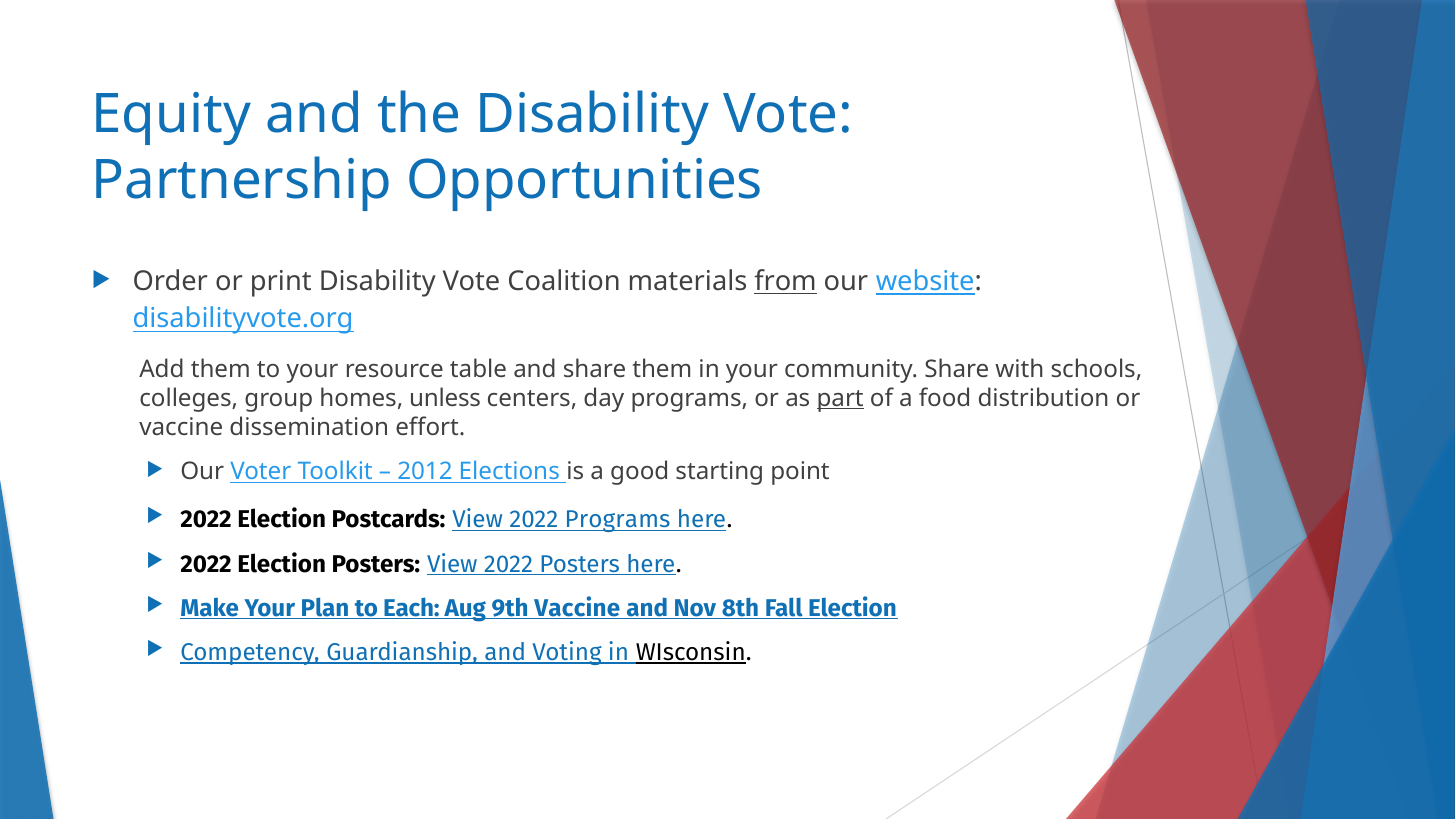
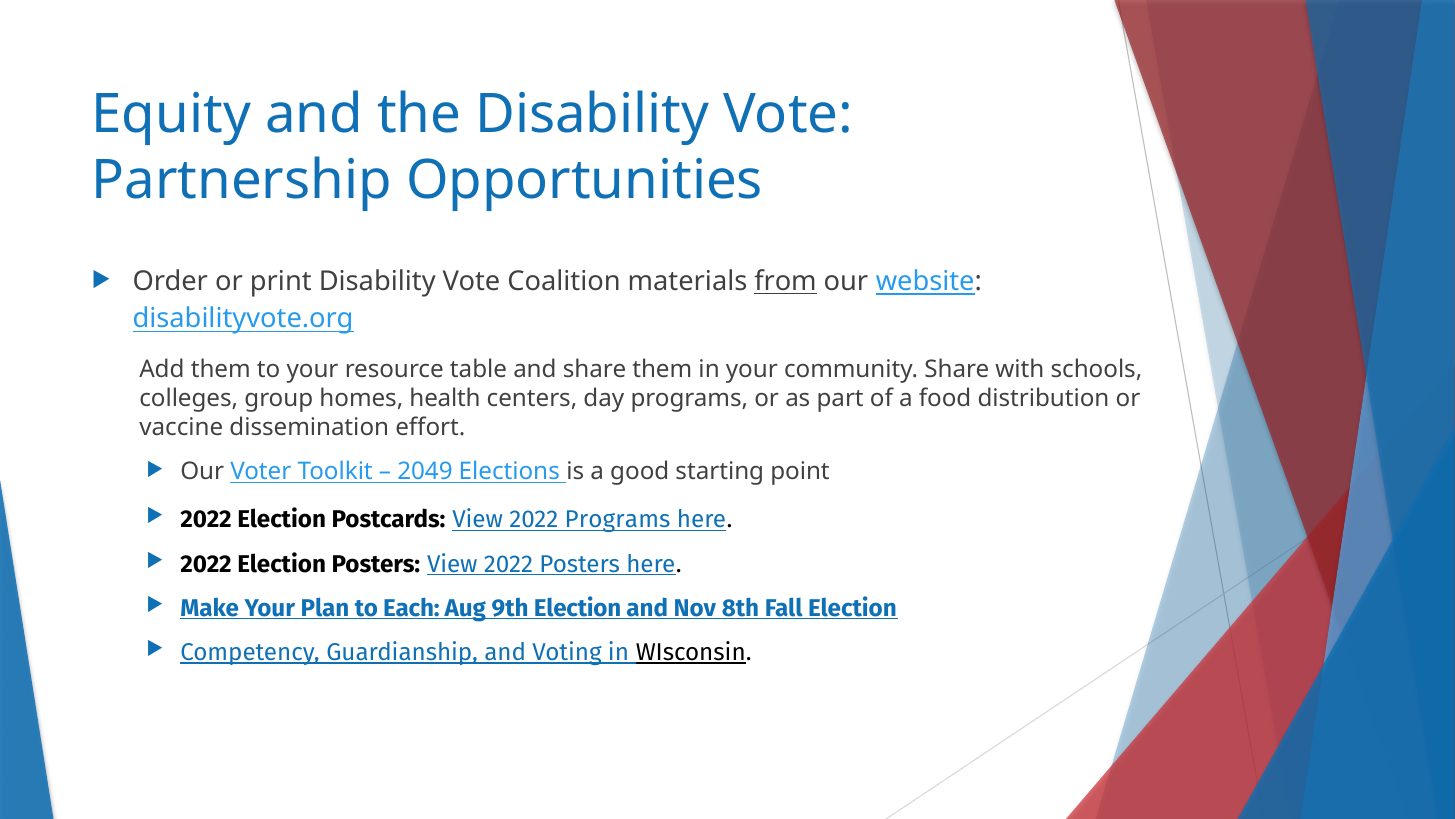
unless: unless -> health
part underline: present -> none
2012: 2012 -> 2049
9th Vaccine: Vaccine -> Election
